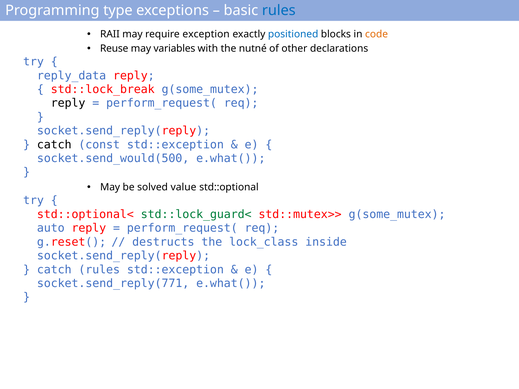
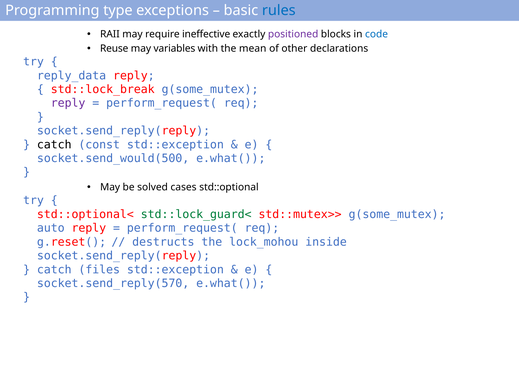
exception: exception -> ineffective
positioned colour: blue -> purple
code colour: orange -> blue
nutné: nutné -> mean
reply at (68, 103) colour: black -> purple
value: value -> cases
lock_class: lock_class -> lock_mohou
catch rules: rules -> files
socket.send_reply(771: socket.send_reply(771 -> socket.send_reply(570
